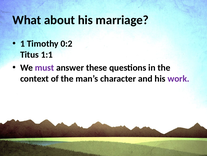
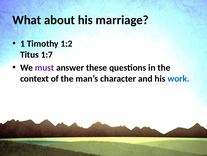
0:2: 0:2 -> 1:2
1:1: 1:1 -> 1:7
work colour: purple -> blue
